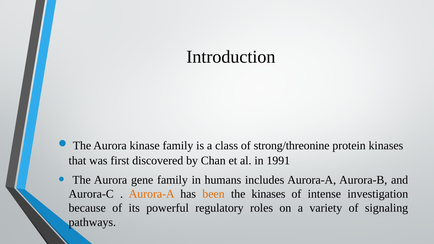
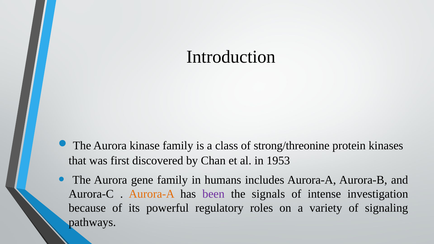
1991: 1991 -> 1953
been colour: orange -> purple
the kinases: kinases -> signals
